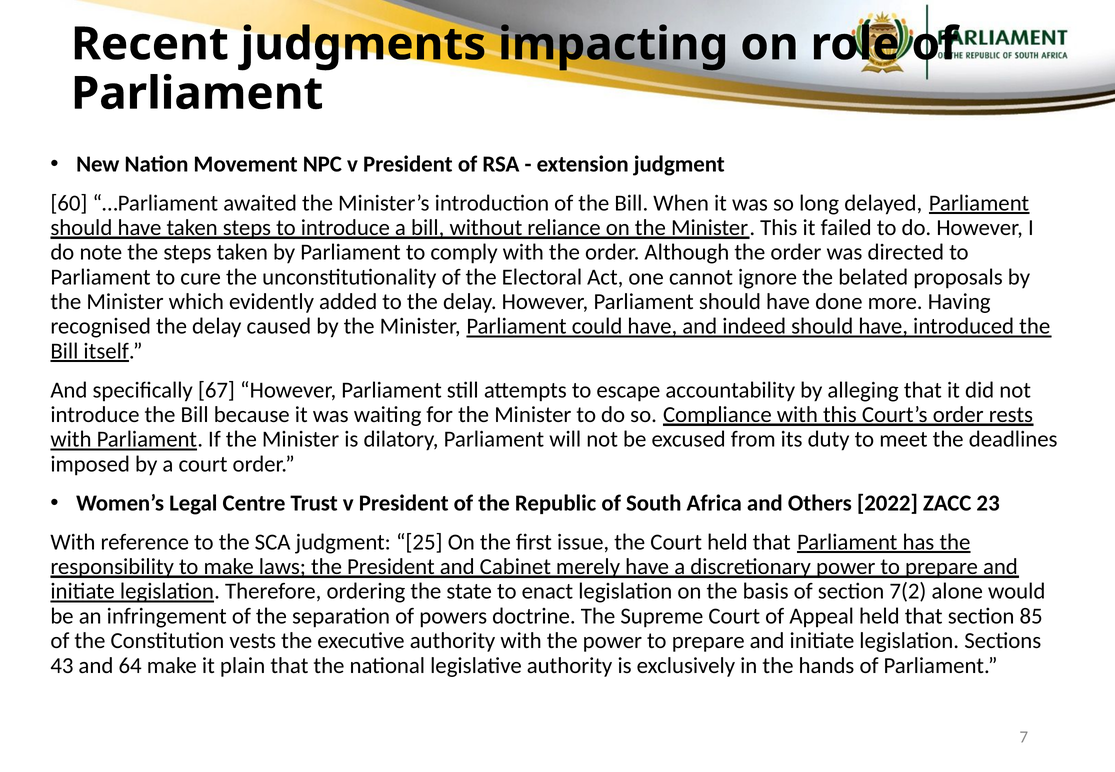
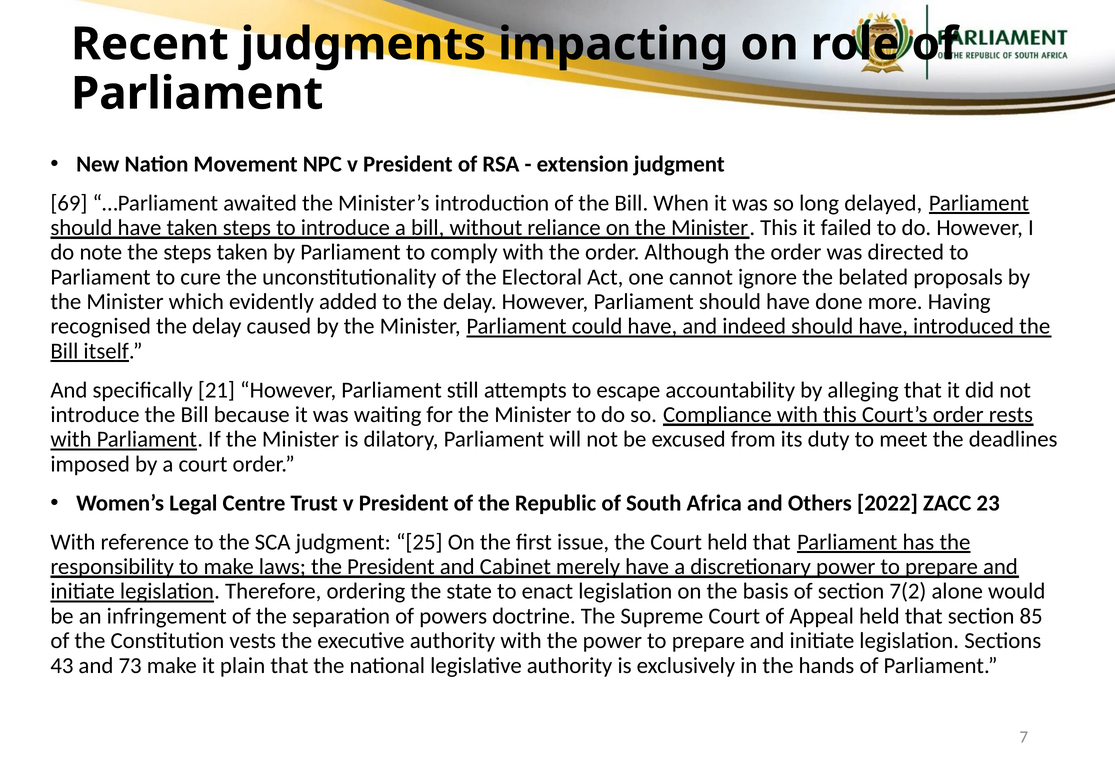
60: 60 -> 69
67: 67 -> 21
64: 64 -> 73
